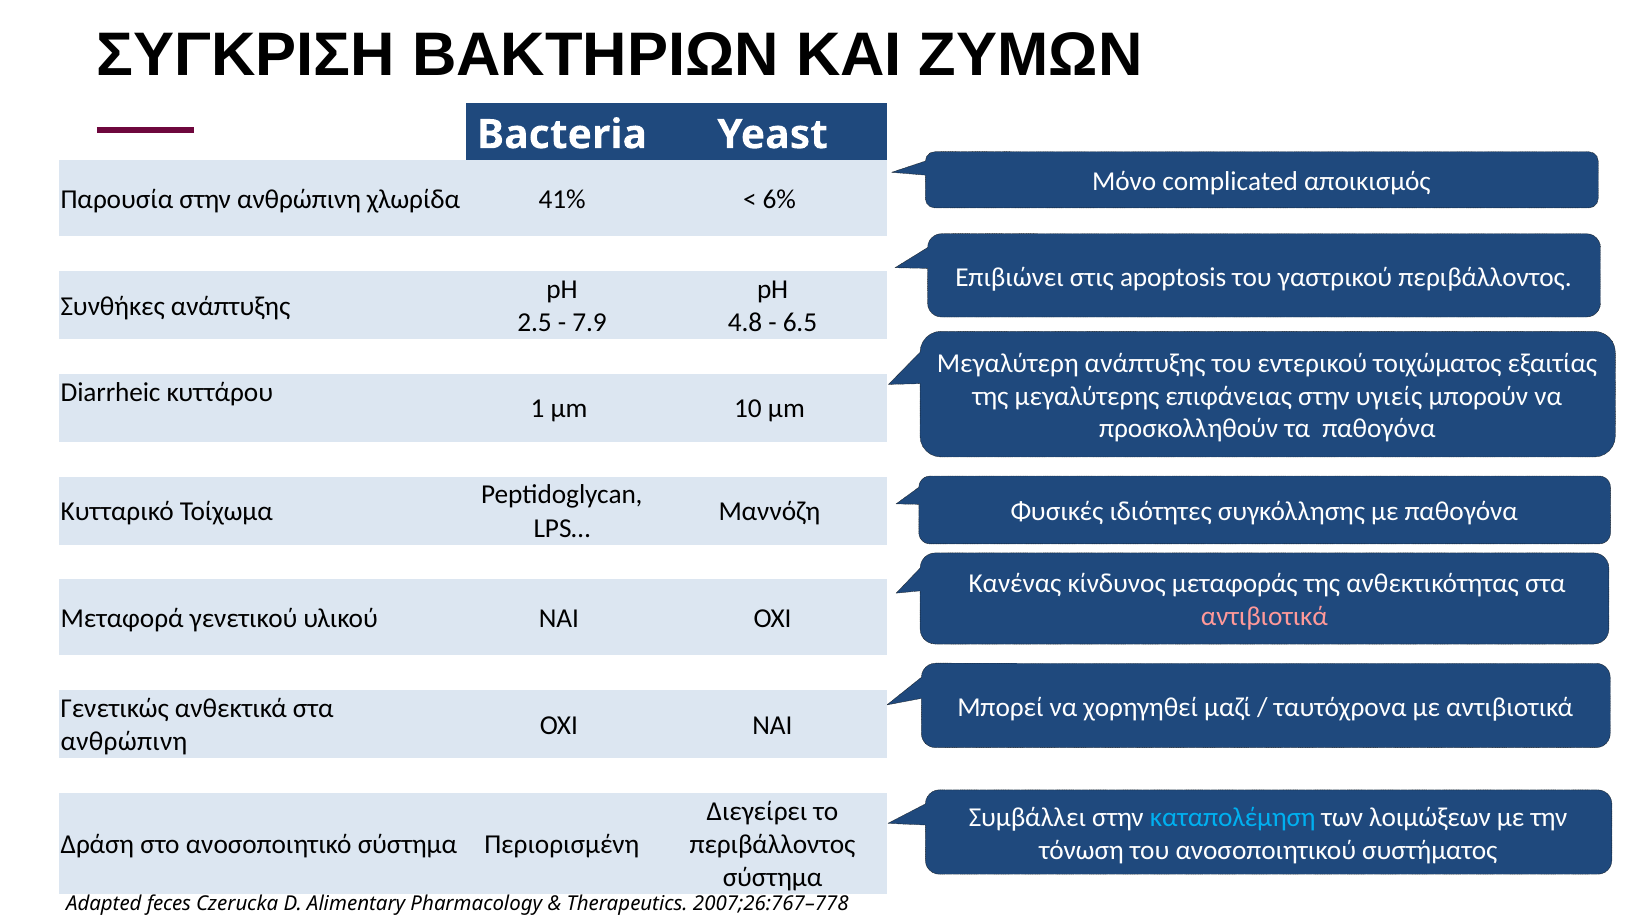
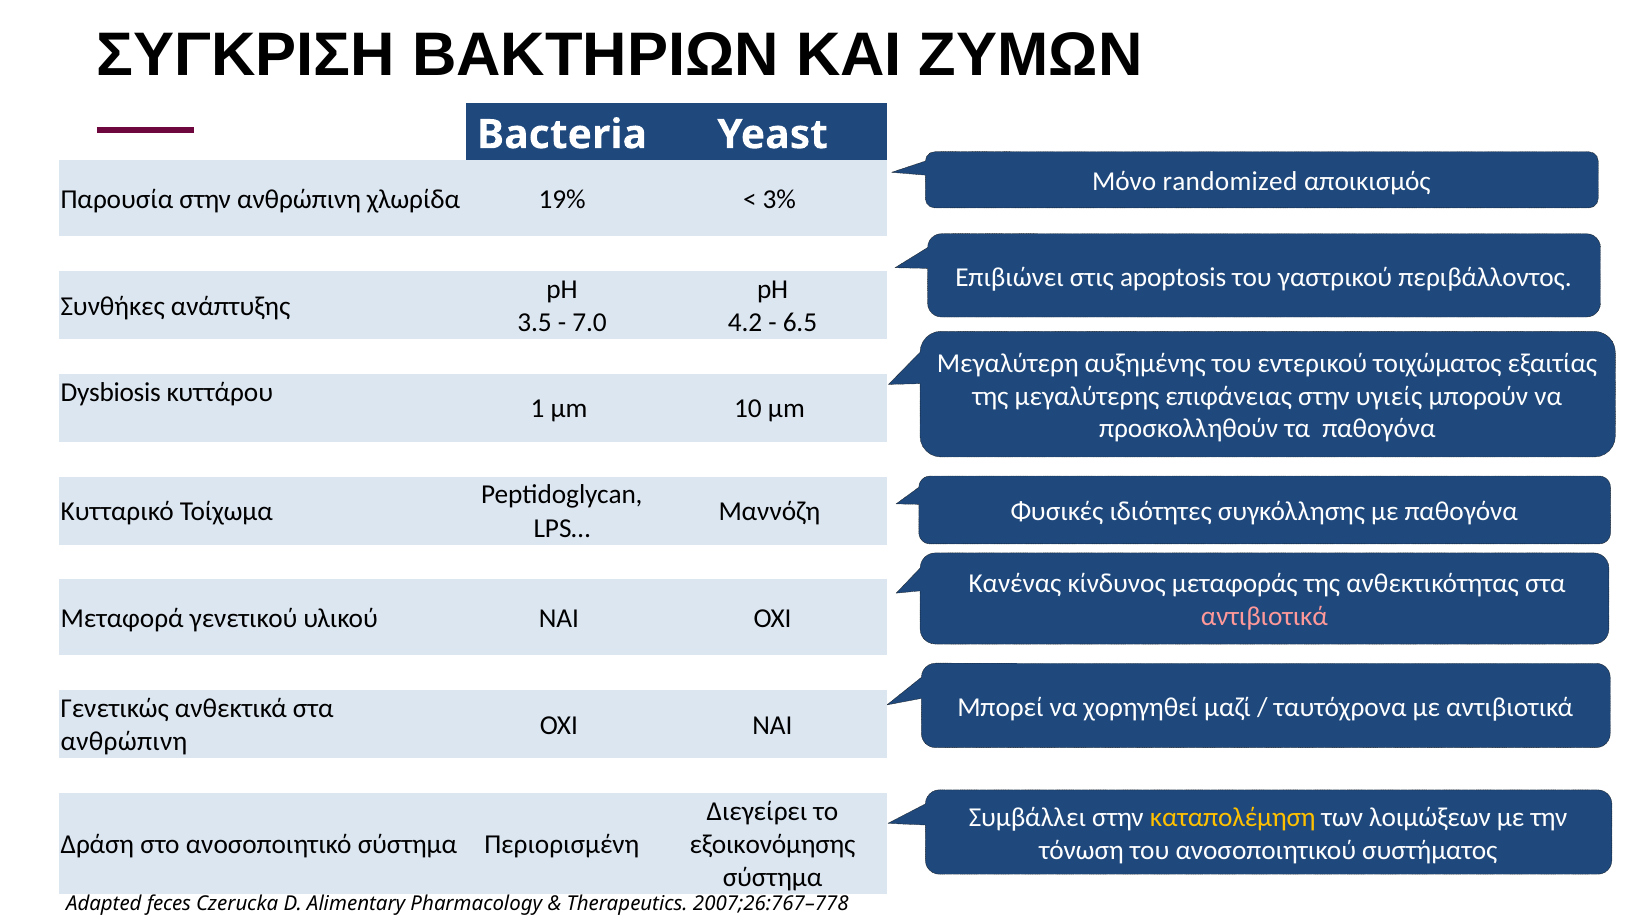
complicated: complicated -> randomized
41%: 41% -> 19%
6%: 6% -> 3%
2.5: 2.5 -> 3.5
7.9: 7.9 -> 7.0
4.8: 4.8 -> 4.2
Μεγαλύτερη ανάπτυξης: ανάπτυξης -> αυξημένης
Diarrheic: Diarrheic -> Dysbiosis
καταπολέμηση colour: light blue -> yellow
περιβάλλοντος at (772, 845): περιβάλλοντος -> εξοικονόμησης
